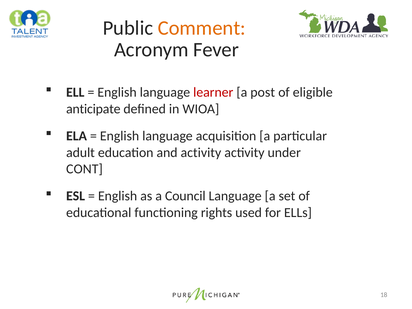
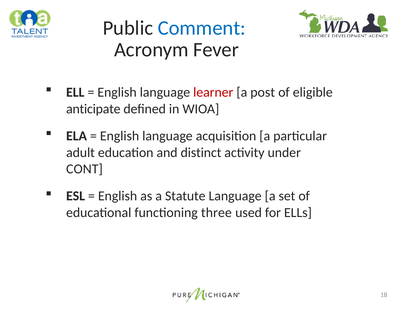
Comment colour: orange -> blue
and activity: activity -> distinct
Council: Council -> Statute
rights: rights -> three
